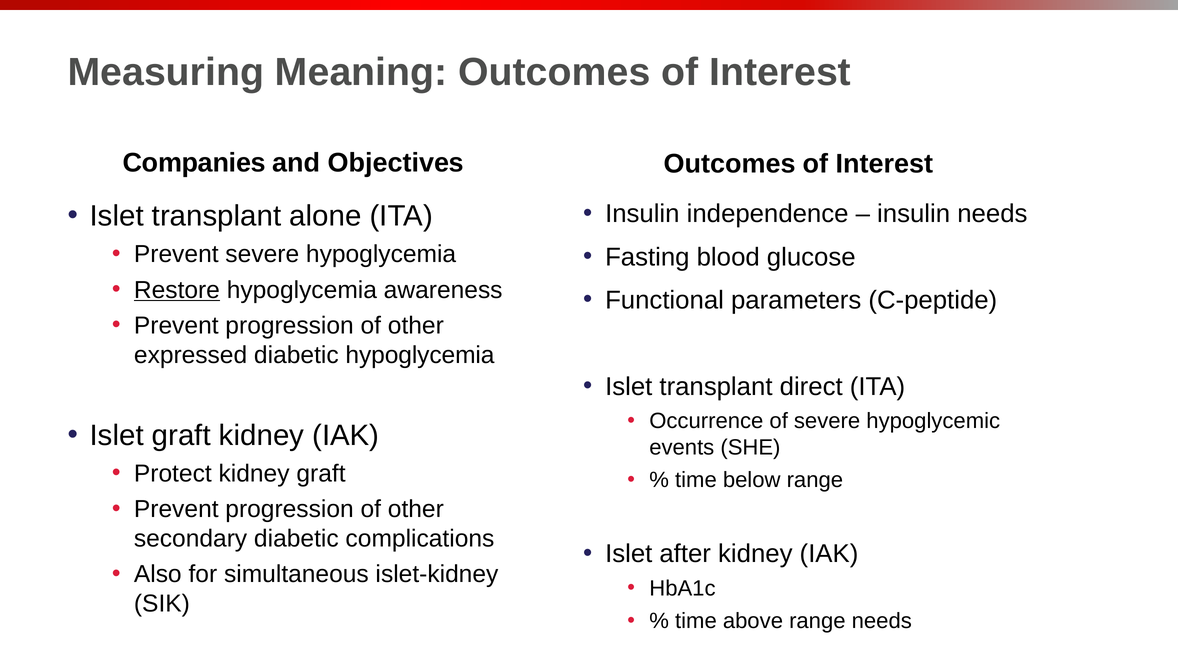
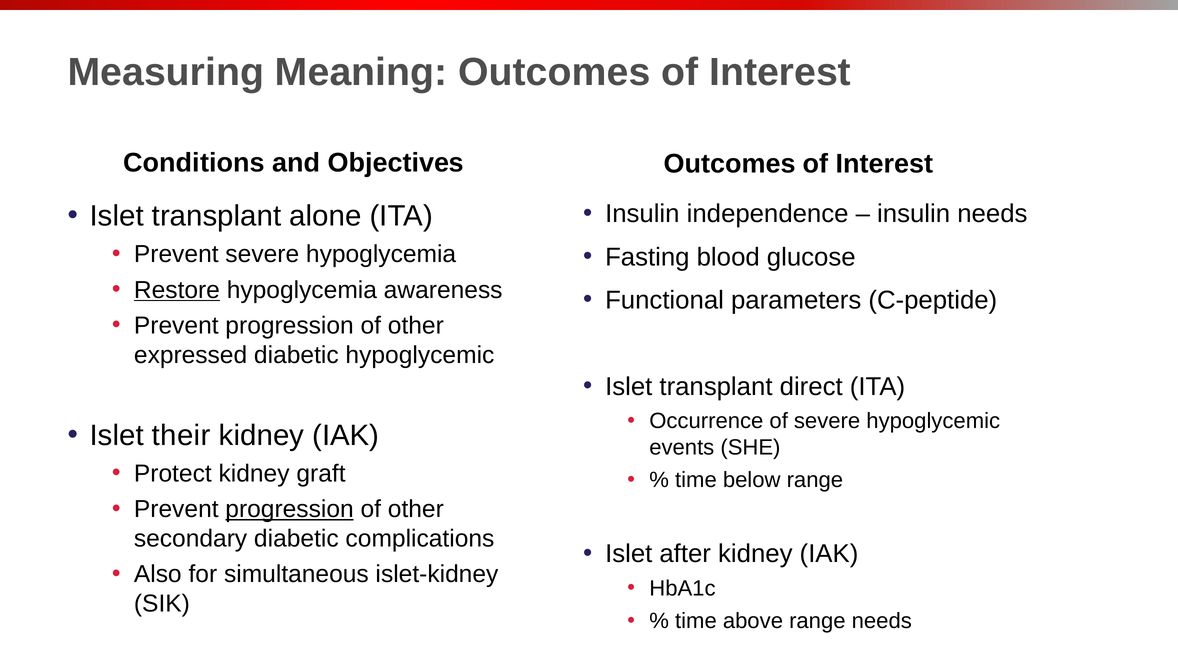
Companies: Companies -> Conditions
diabetic hypoglycemia: hypoglycemia -> hypoglycemic
Islet graft: graft -> their
progression at (290, 510) underline: none -> present
